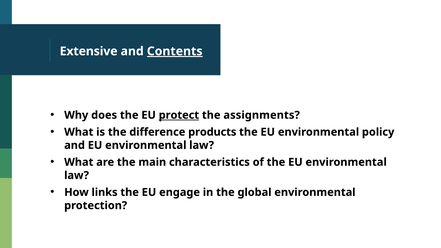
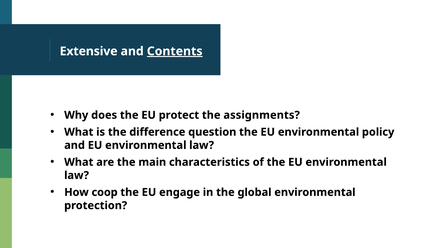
protect underline: present -> none
products: products -> question
links: links -> coop
